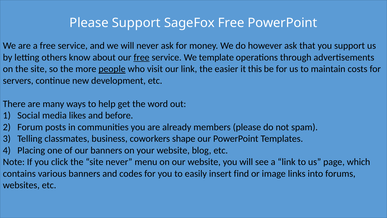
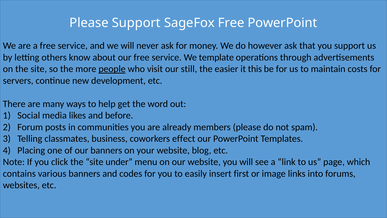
free at (142, 57) underline: present -> none
our link: link -> still
shape: shape -> effect
site never: never -> under
find: find -> first
